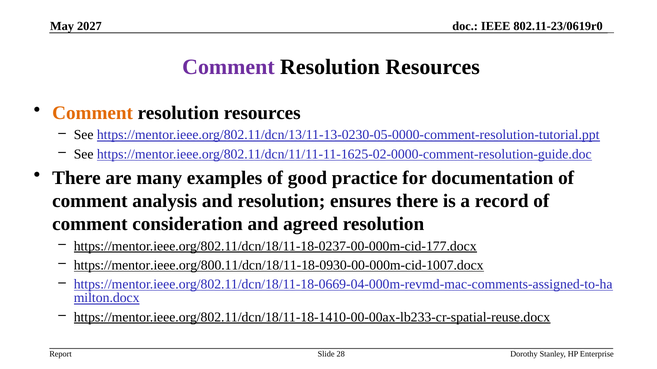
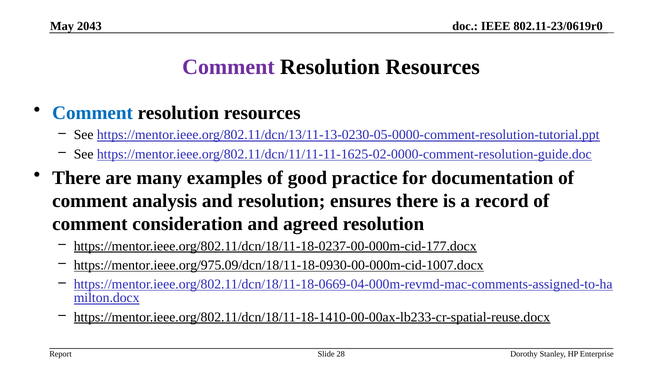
2027: 2027 -> 2043
Comment at (93, 113) colour: orange -> blue
https://mentor.ieee.org/800.11/dcn/18/11-18-0930-00-000m-cid-1007.docx: https://mentor.ieee.org/800.11/dcn/18/11-18-0930-00-000m-cid-1007.docx -> https://mentor.ieee.org/975.09/dcn/18/11-18-0930-00-000m-cid-1007.docx
